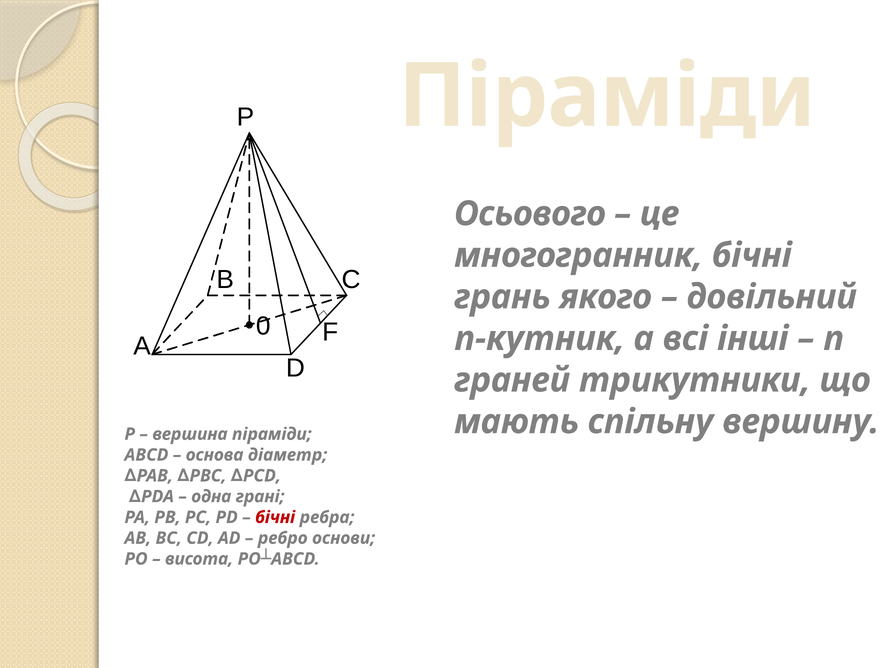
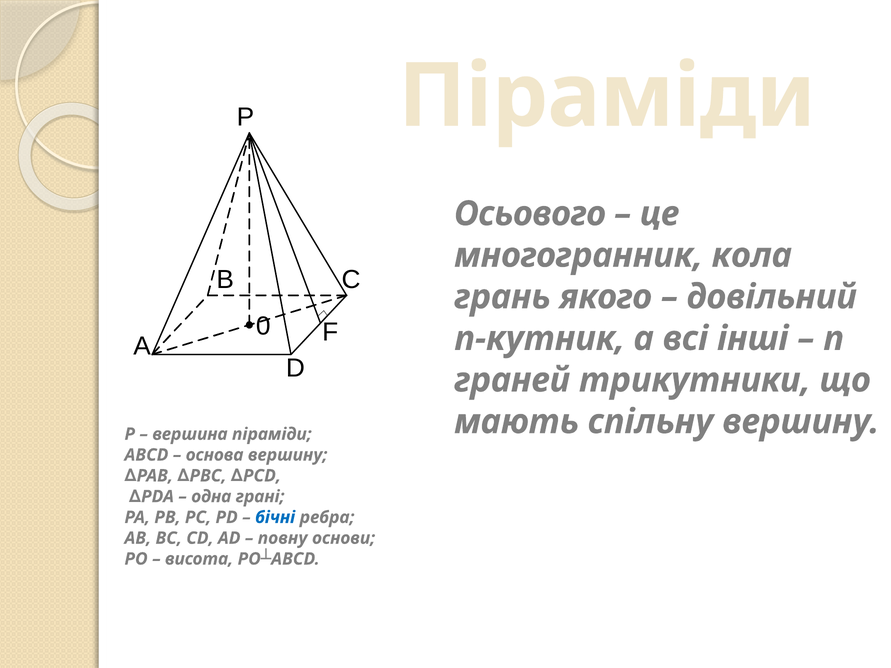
многогранник бічні: бічні -> кола
основа діаметр: діаметр -> вершину
бічні at (275, 518) colour: red -> blue
ребро: ребро -> повну
